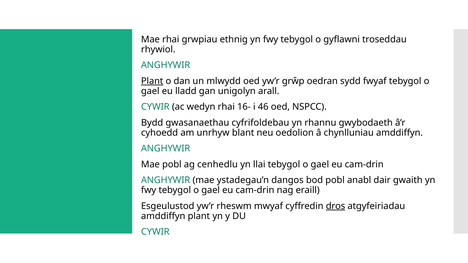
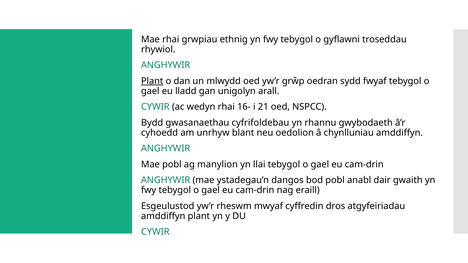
46: 46 -> 21
cenhedlu: cenhedlu -> manylion
dros underline: present -> none
